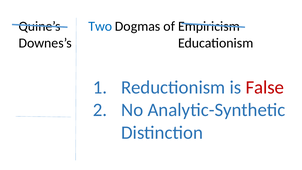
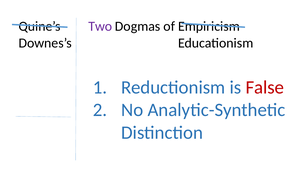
Two colour: blue -> purple
